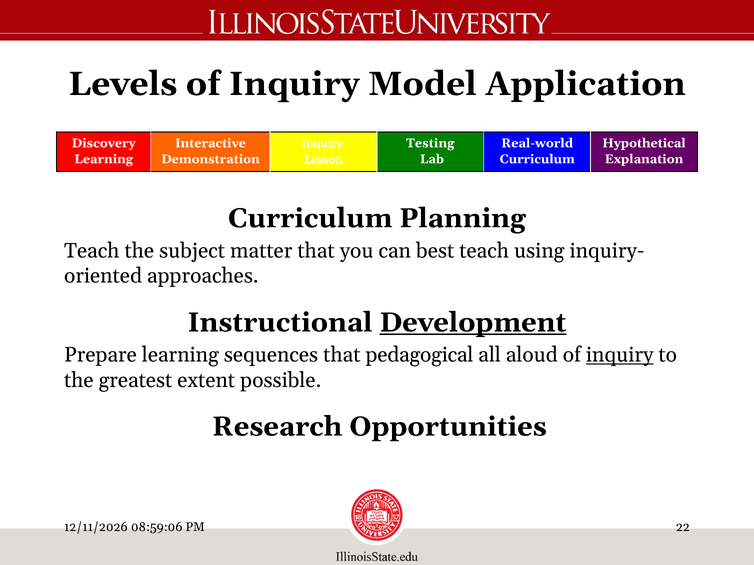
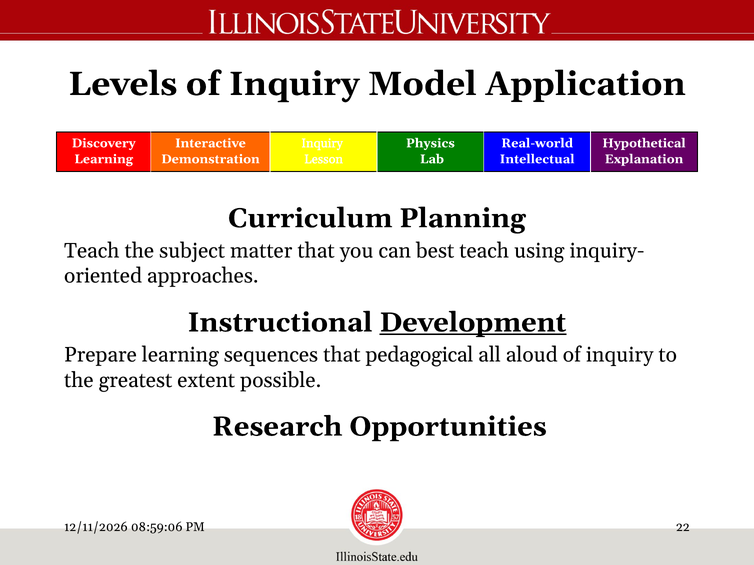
Testing: Testing -> Physics
Curriculum at (537, 159): Curriculum -> Intellectual
inquiry at (620, 355) underline: present -> none
